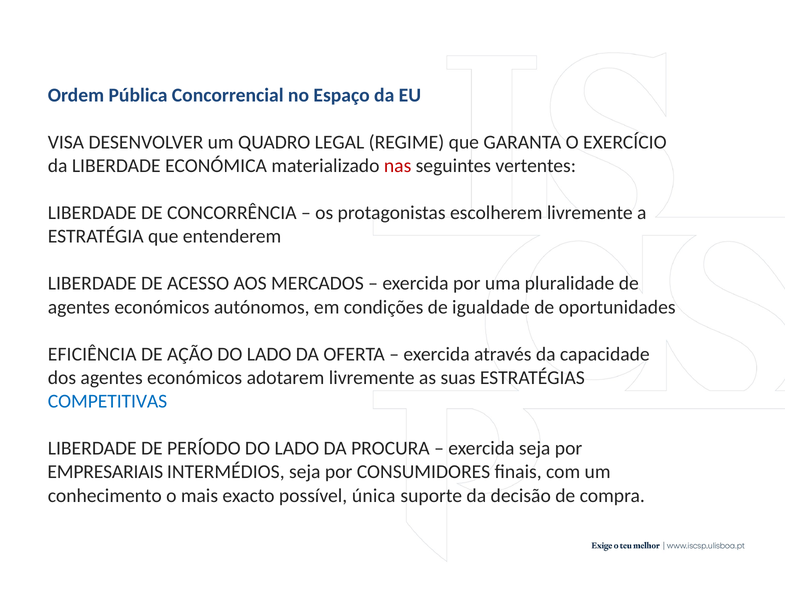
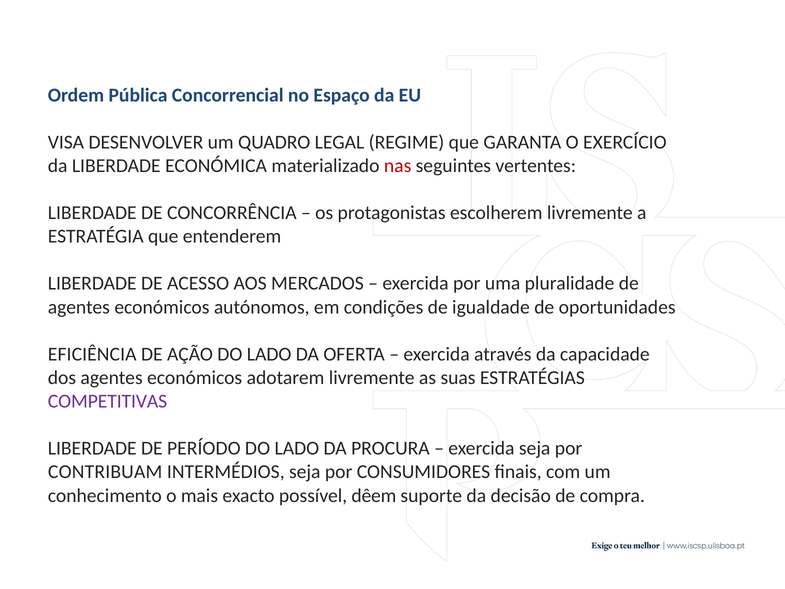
COMPETITIVAS colour: blue -> purple
EMPRESARIAIS: EMPRESARIAIS -> CONTRIBUAM
única: única -> dêem
